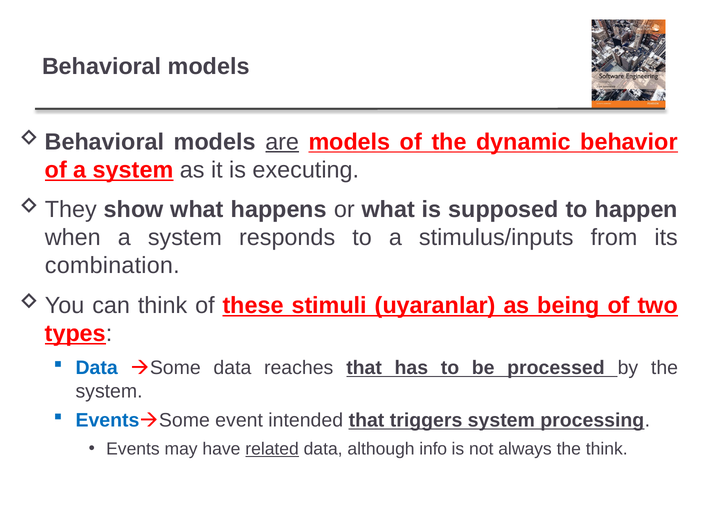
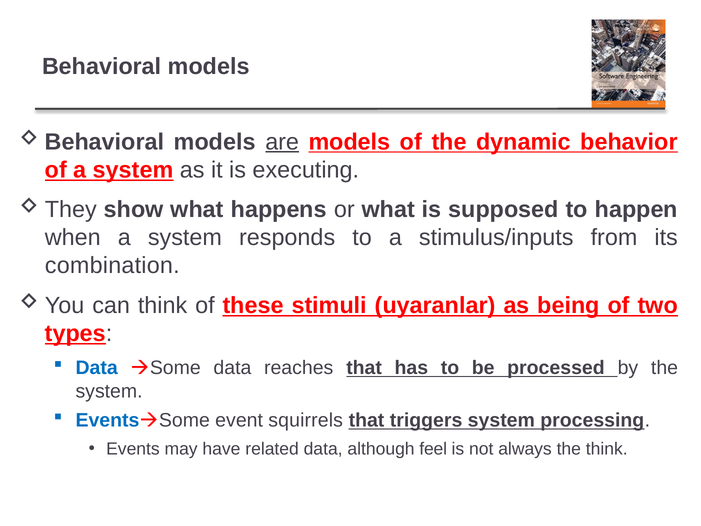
intended: intended -> squirrels
related underline: present -> none
info: info -> feel
